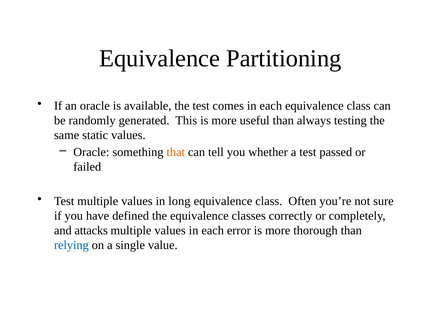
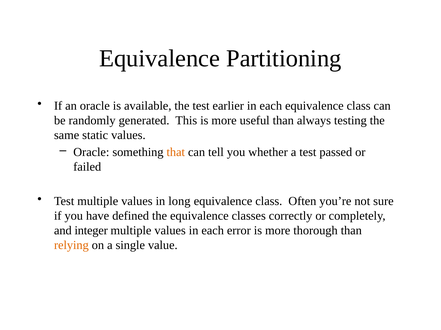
comes: comes -> earlier
attacks: attacks -> integer
relying colour: blue -> orange
